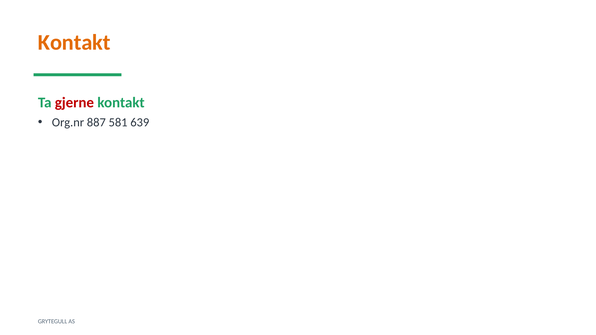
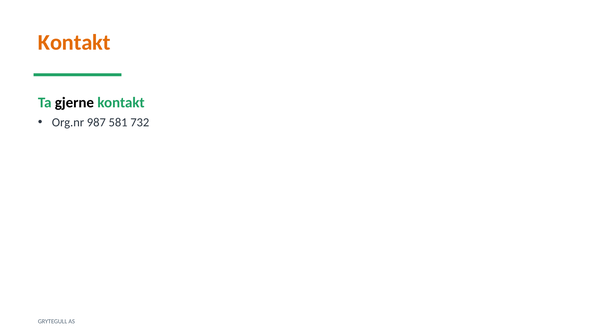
gjerne colour: red -> black
887: 887 -> 987
639: 639 -> 732
